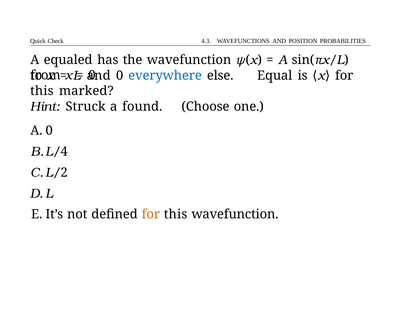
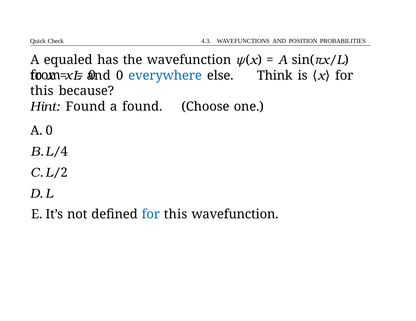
Equal: Equal -> Think
marked: marked -> because
Hint Struck: Struck -> Found
for at (151, 215) colour: orange -> blue
